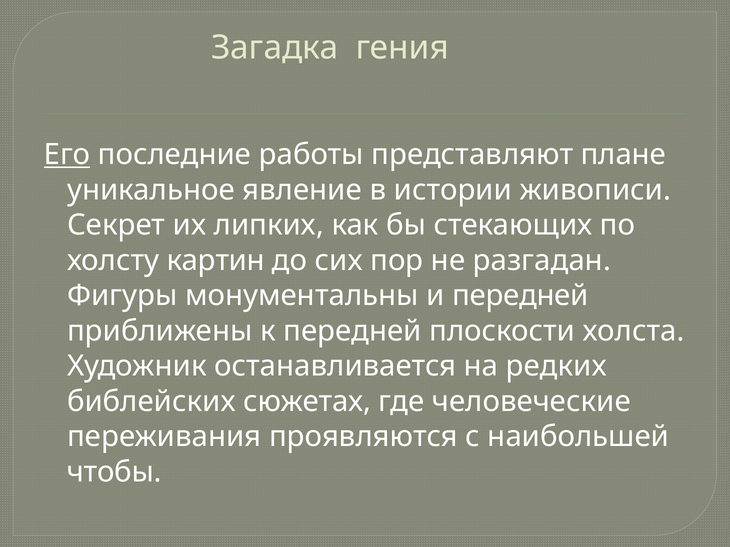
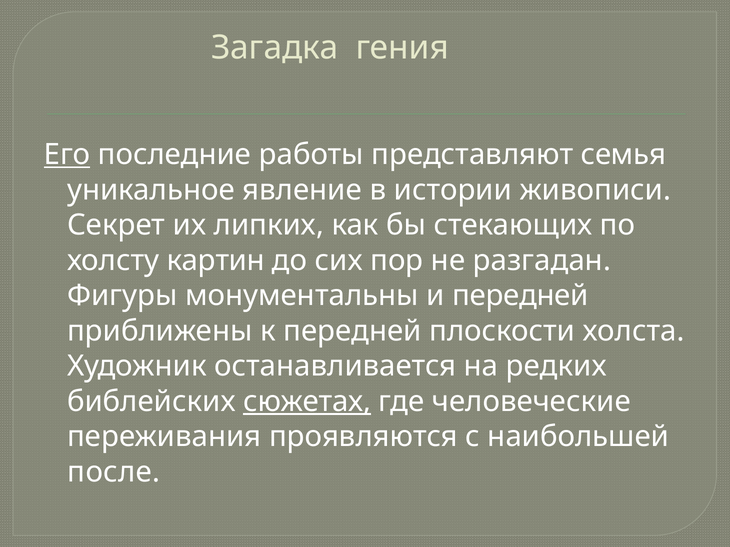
плане: плане -> семья
сюжетах underline: none -> present
чтобы: чтобы -> после
